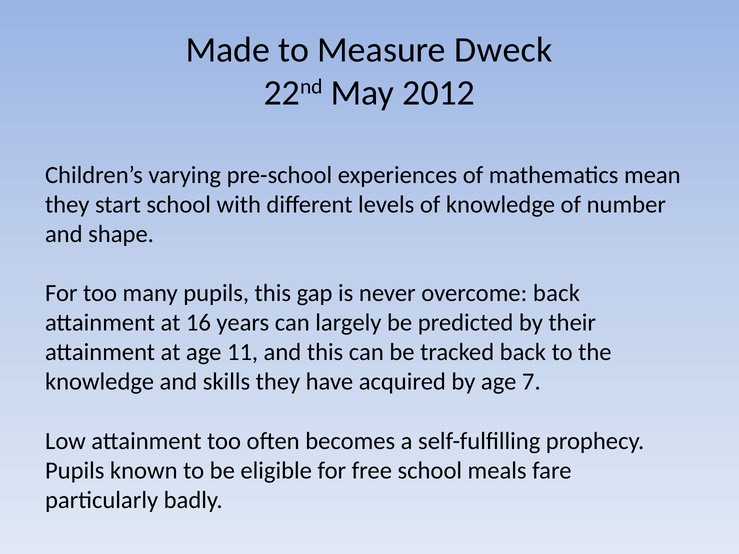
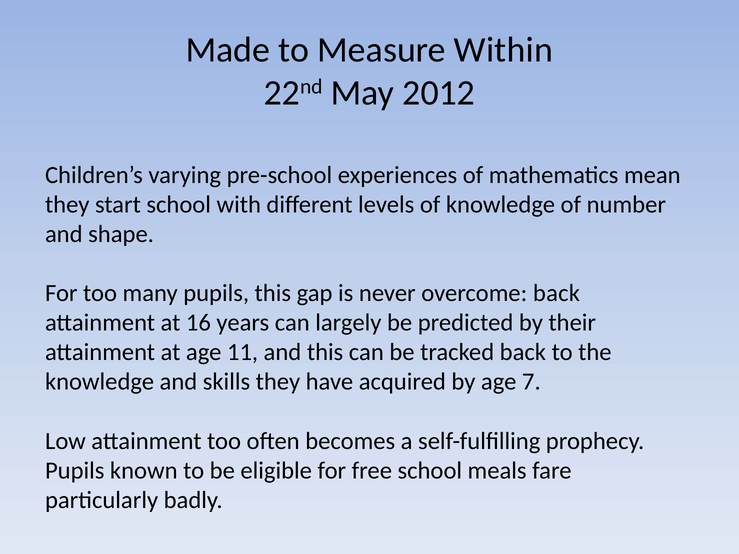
Dweck: Dweck -> Within
